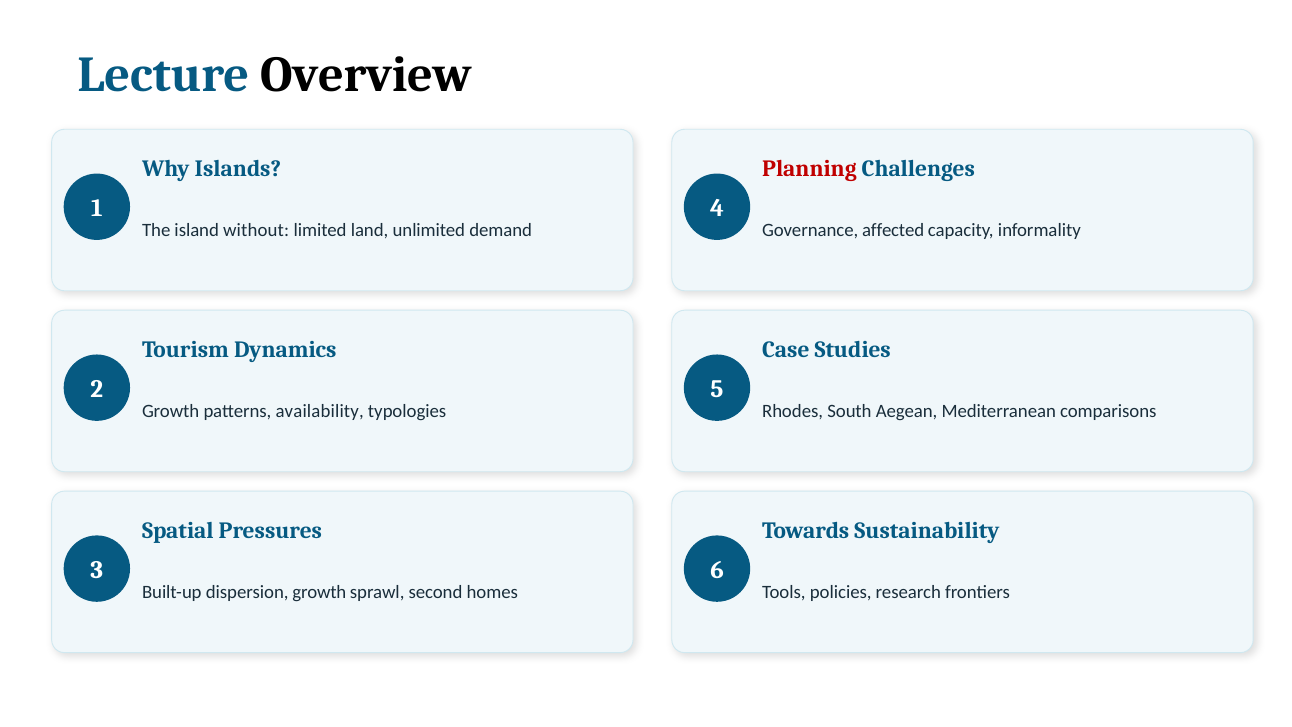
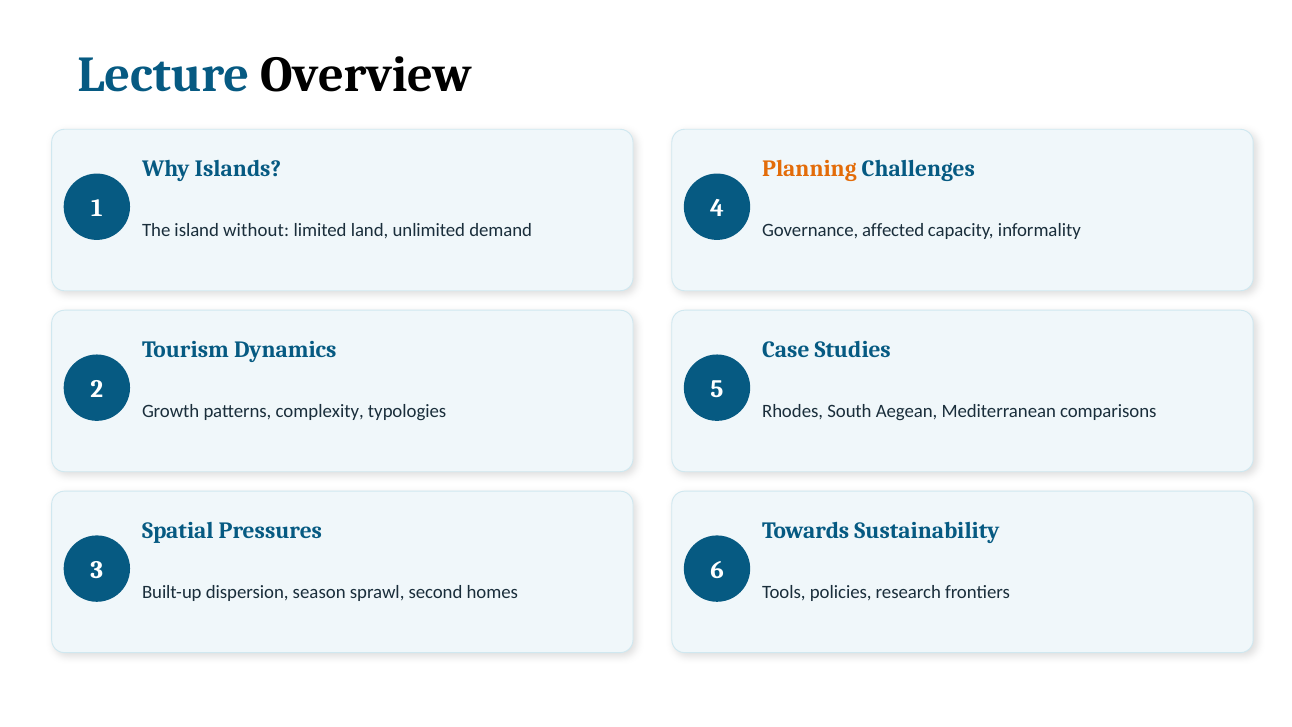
Planning colour: red -> orange
availability: availability -> complexity
dispersion growth: growth -> season
